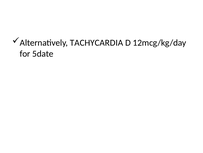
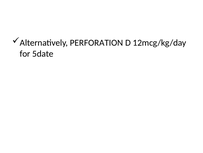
TACHYCARDIA: TACHYCARDIA -> PERFORATION
